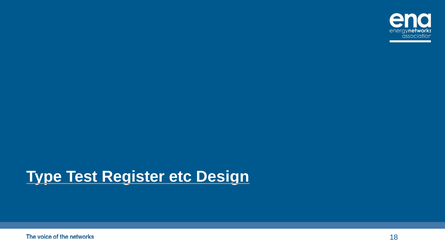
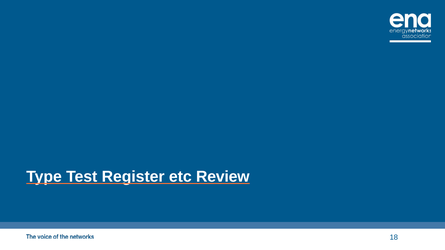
Design: Design -> Review
